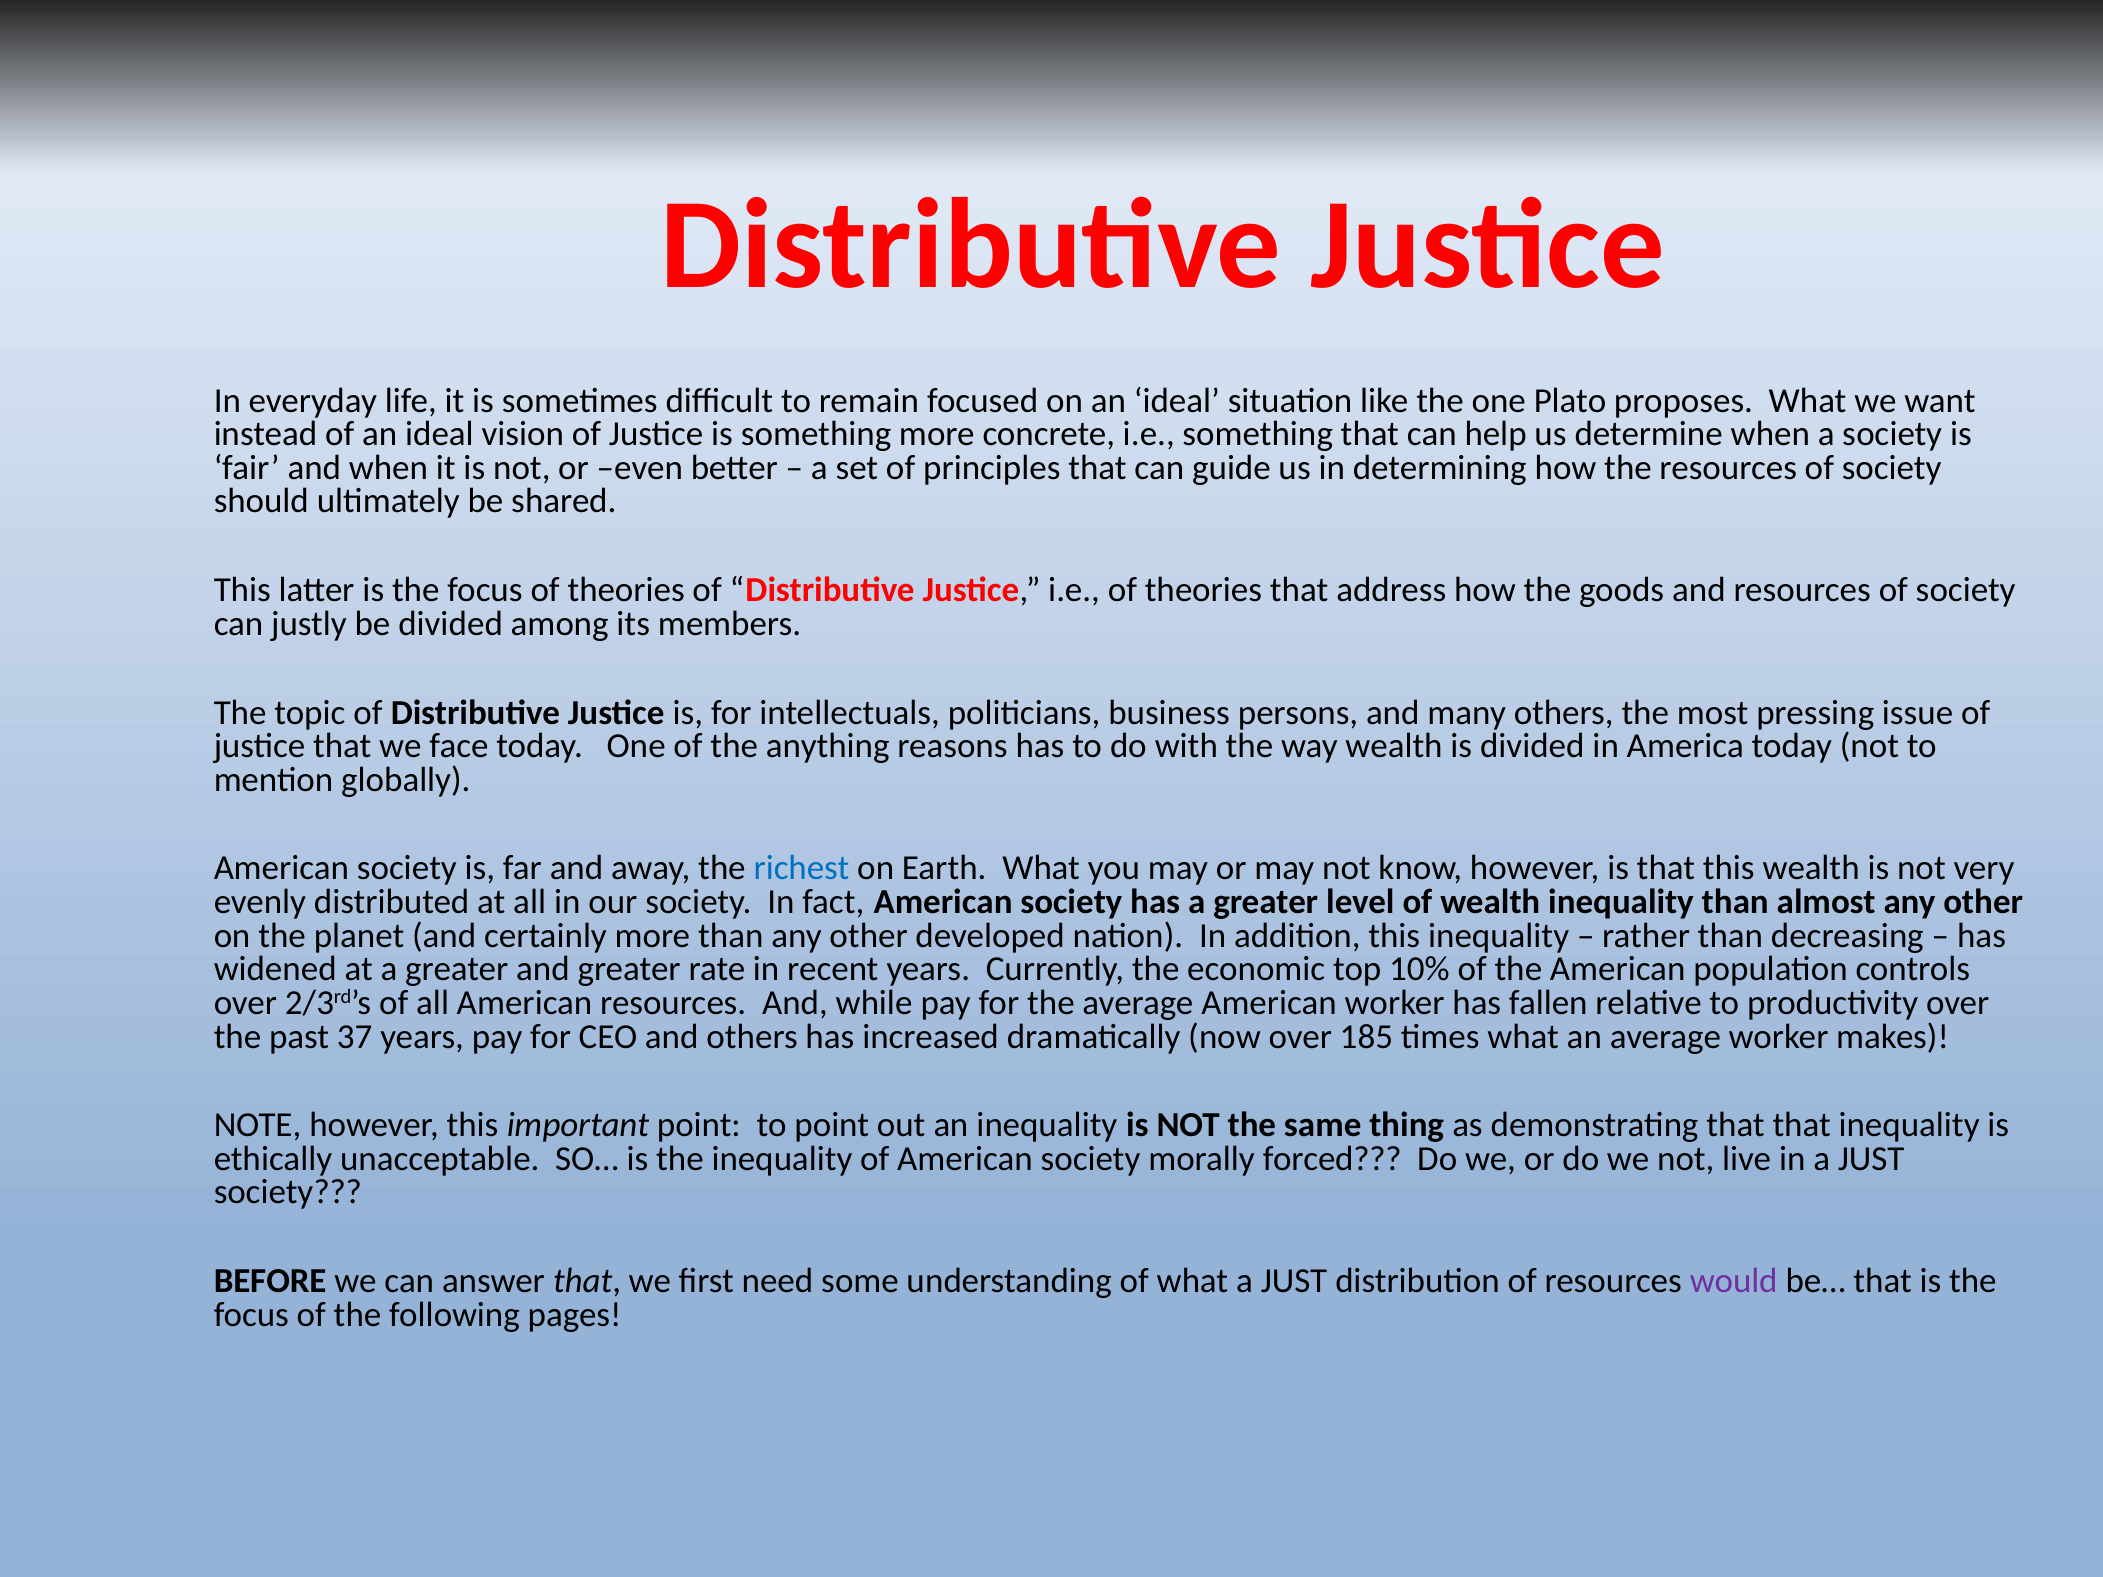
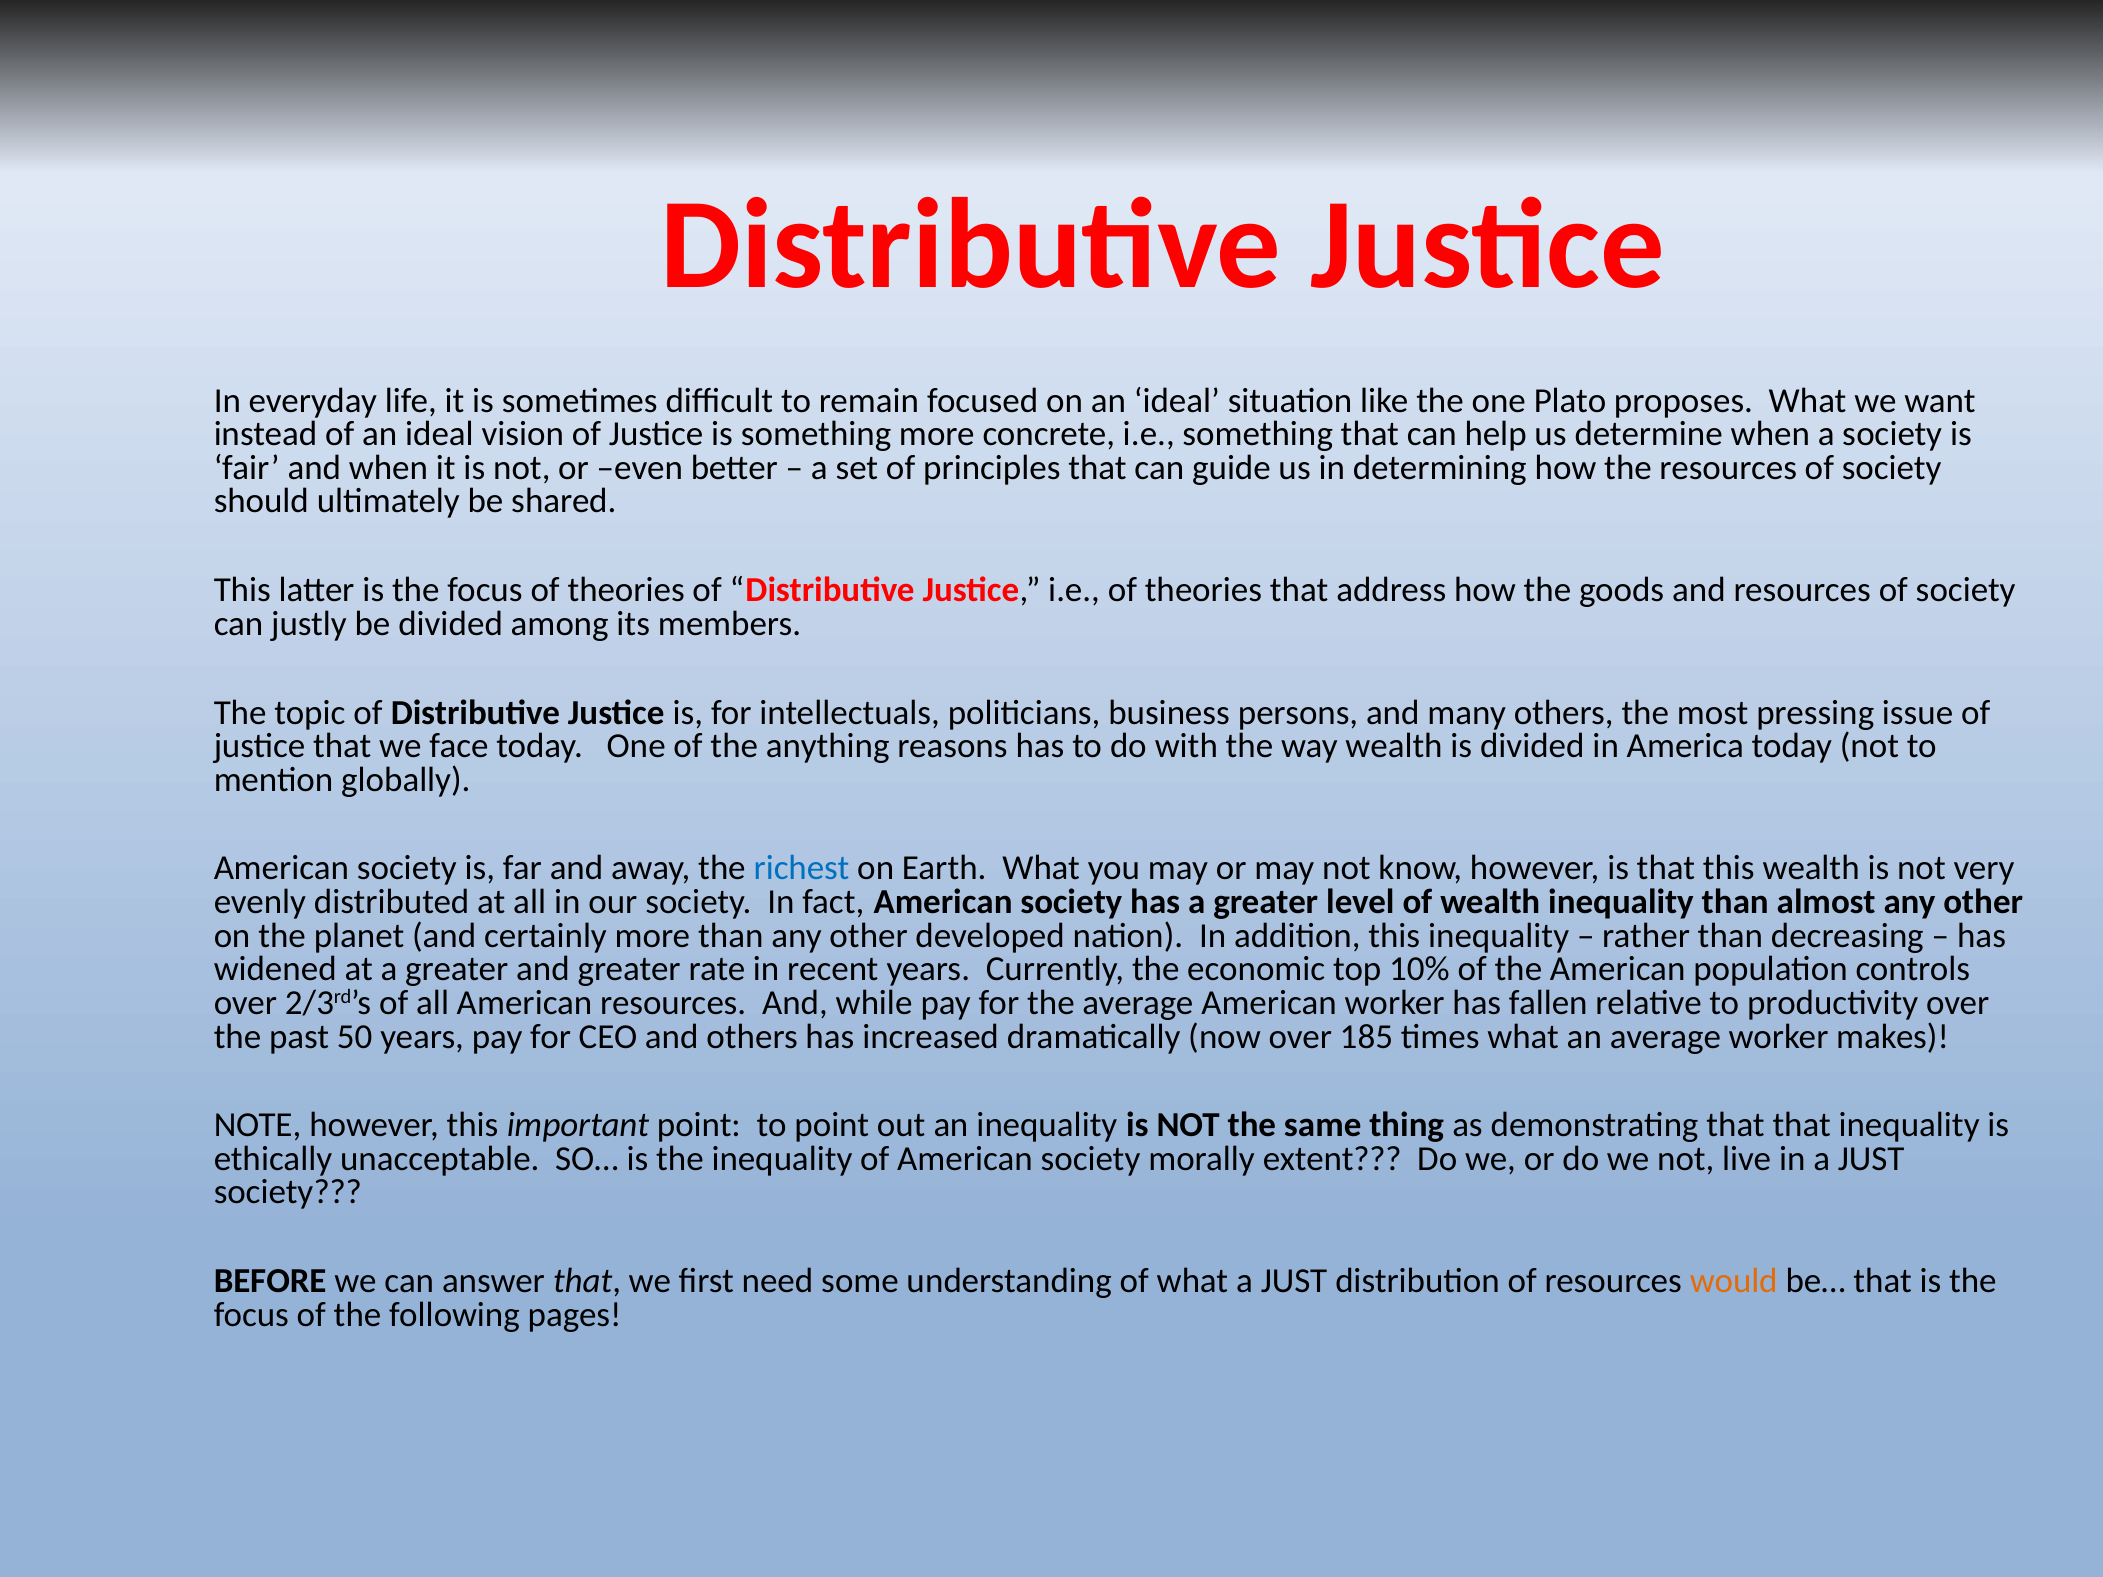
37: 37 -> 50
forced: forced -> extent
would colour: purple -> orange
